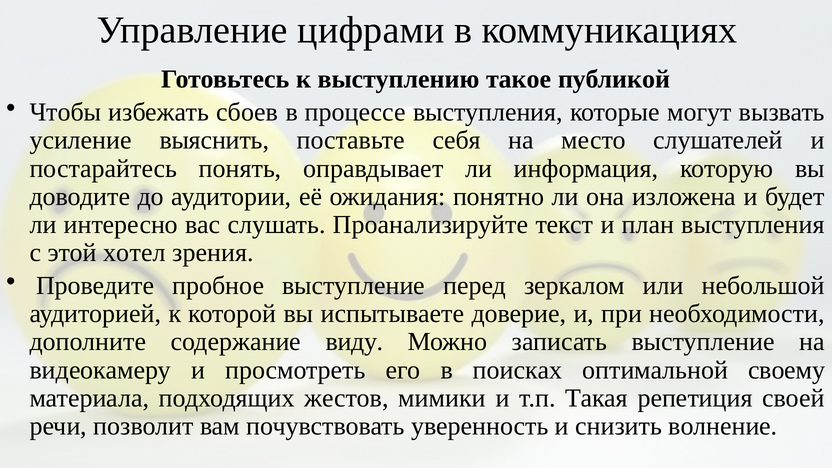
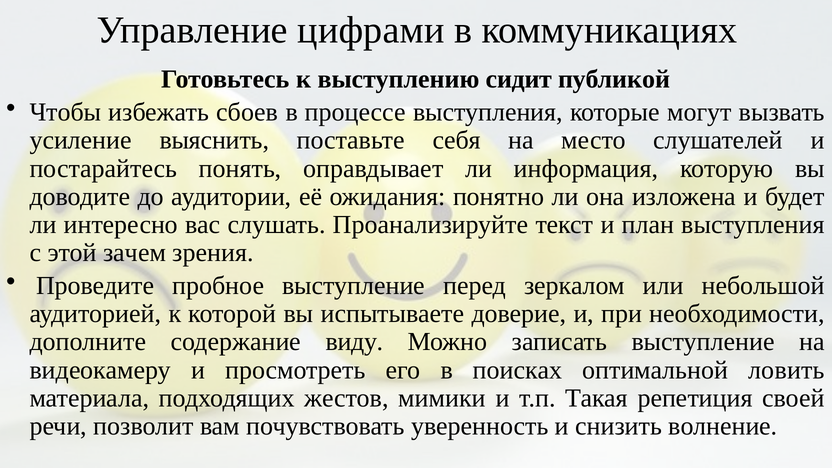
такое: такое -> сидит
хотел: хотел -> зачем
своему: своему -> ловить
